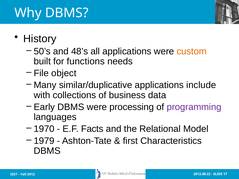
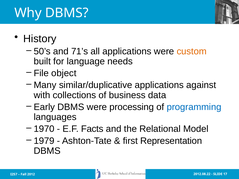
48’s: 48’s -> 71’s
functions: functions -> language
include: include -> against
programming colour: purple -> blue
Characteristics: Characteristics -> Representation
